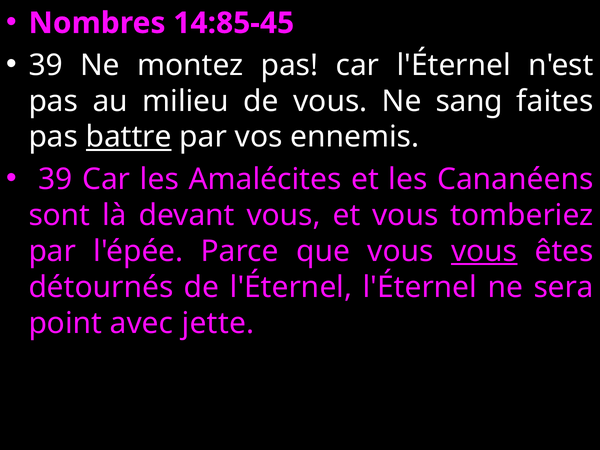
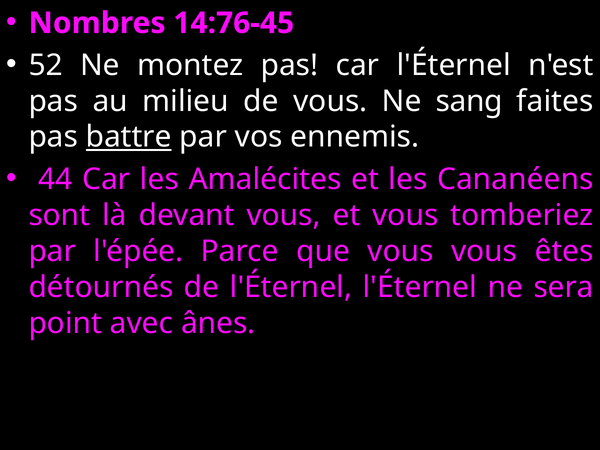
14:85-45: 14:85-45 -> 14:76-45
39 at (46, 65): 39 -> 52
39 at (55, 179): 39 -> 44
vous at (484, 251) underline: present -> none
jette: jette -> ânes
